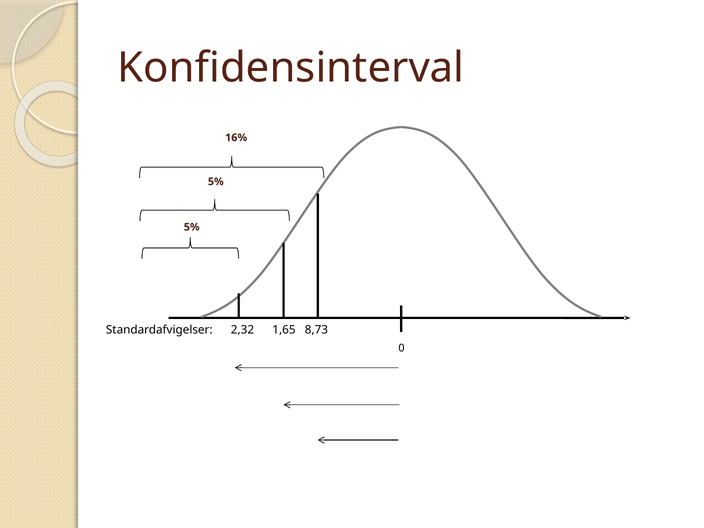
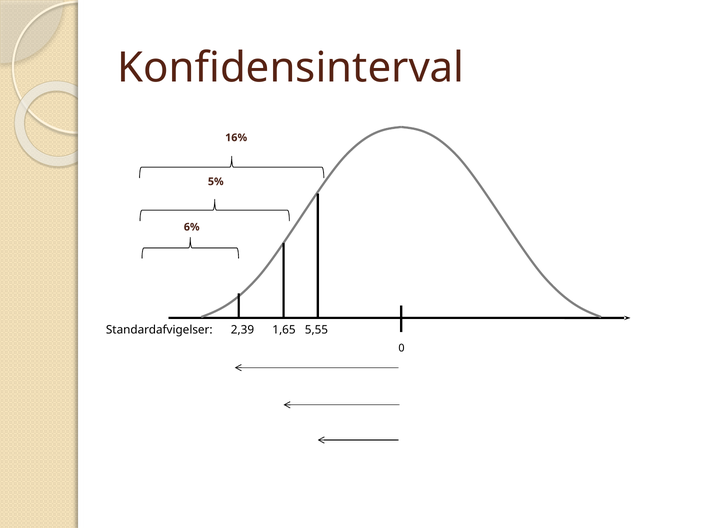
5% at (192, 227): 5% -> 6%
2,32: 2,32 -> 2,39
8,73: 8,73 -> 5,55
